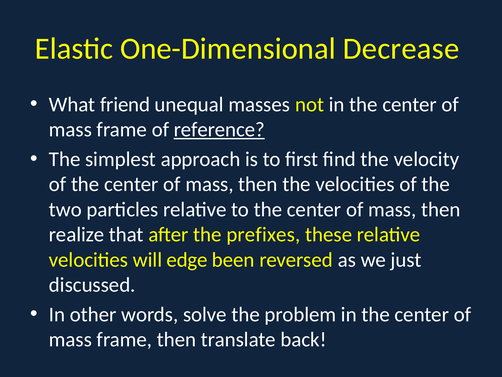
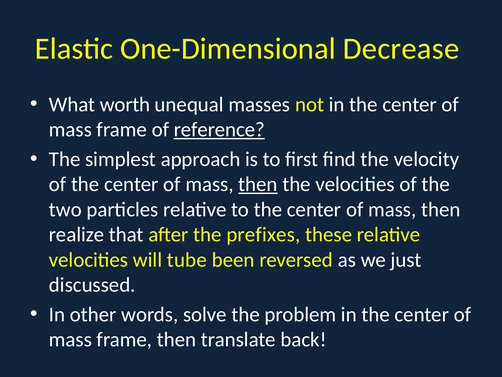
friend: friend -> worth
then at (258, 184) underline: none -> present
edge: edge -> tube
